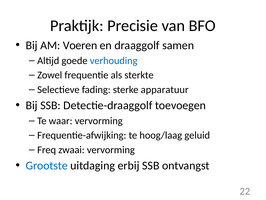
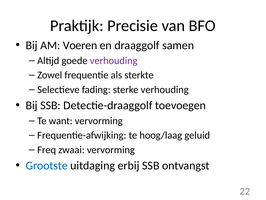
verhouding at (114, 60) colour: blue -> purple
sterke apparatuur: apparatuur -> verhouding
waar: waar -> want
